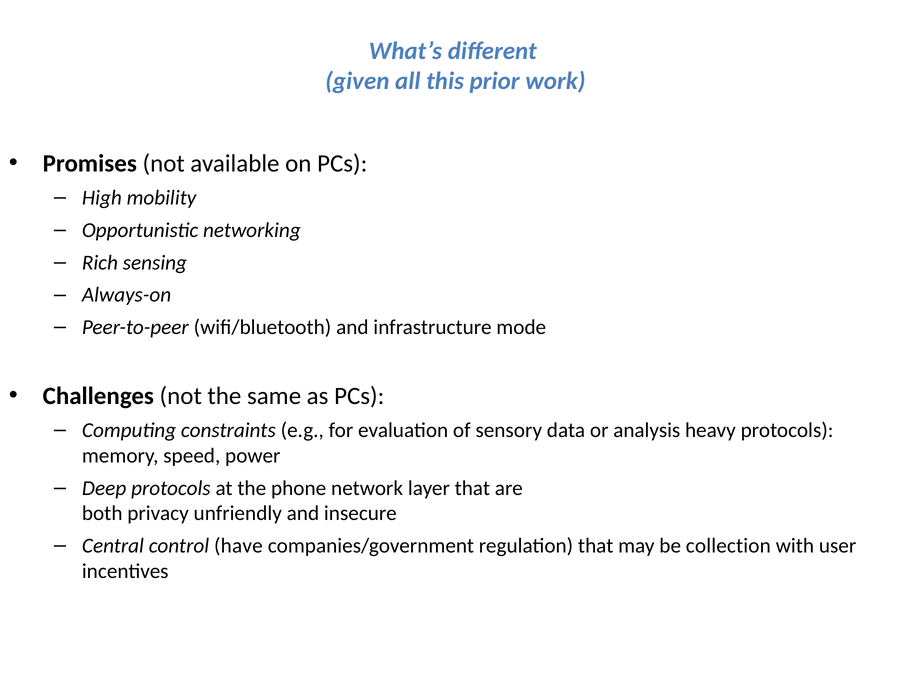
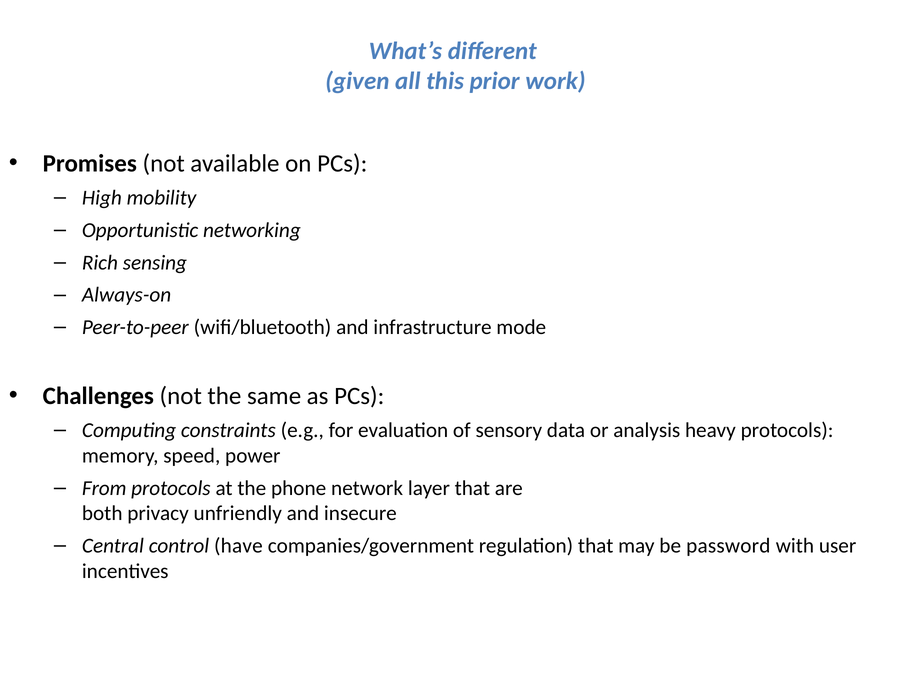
Deep: Deep -> From
collection: collection -> password
